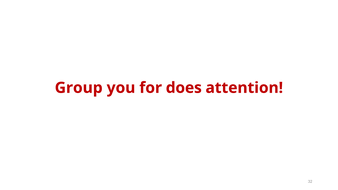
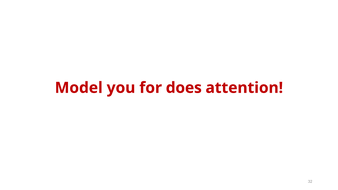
Group: Group -> Model
